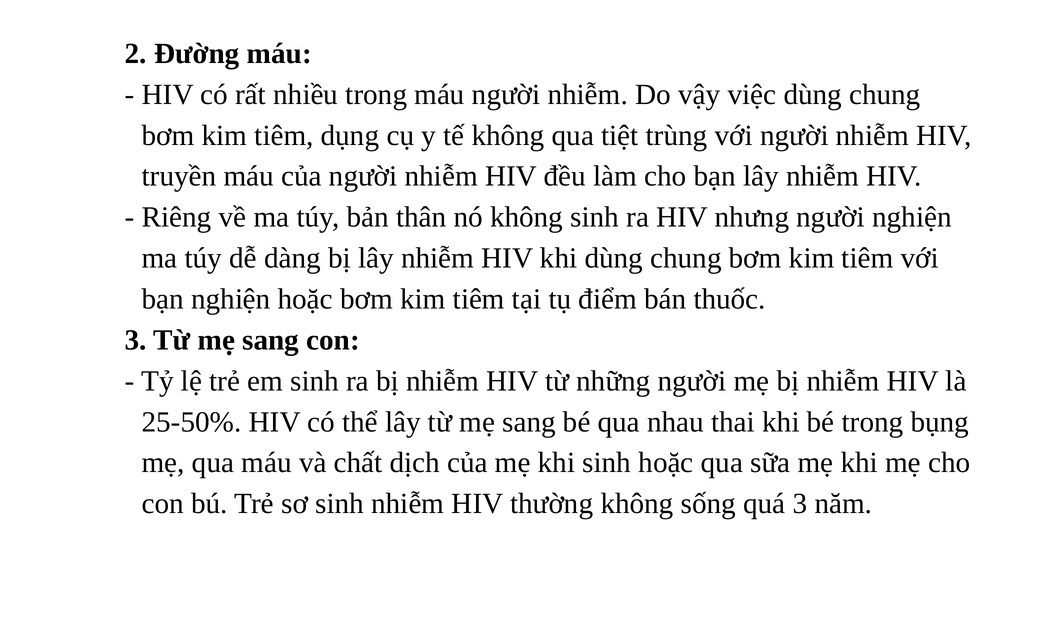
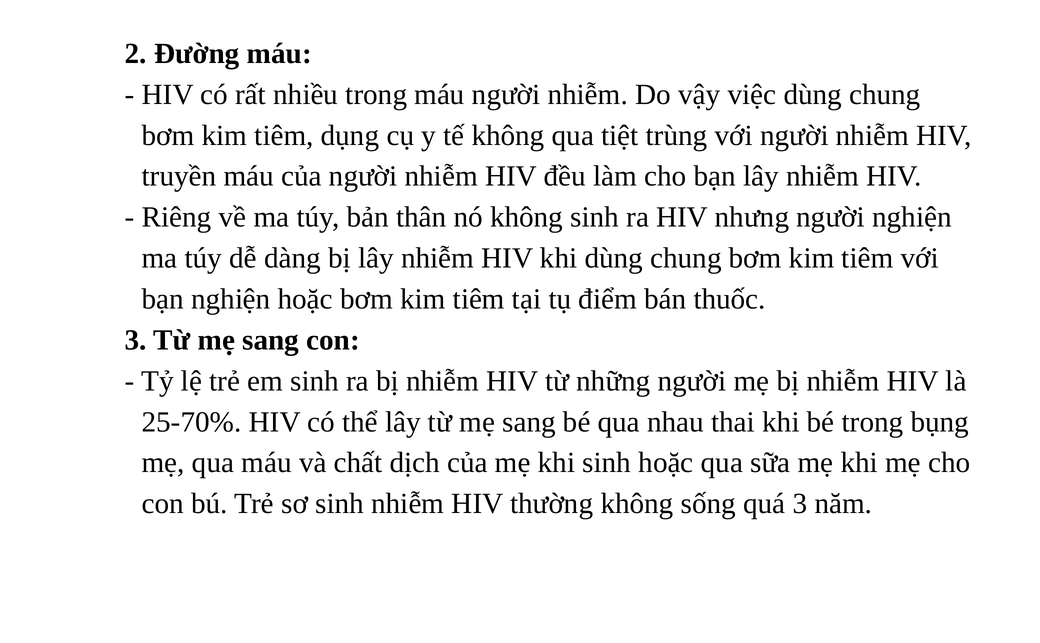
25-50%: 25-50% -> 25-70%
